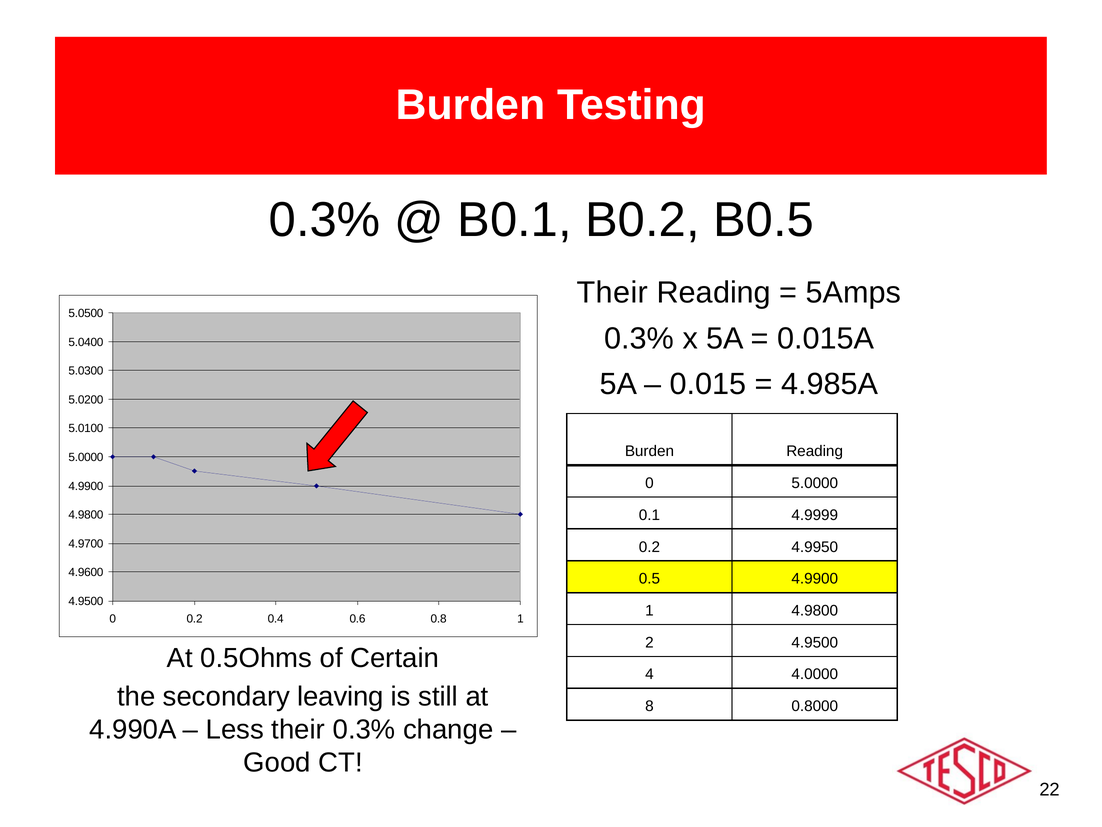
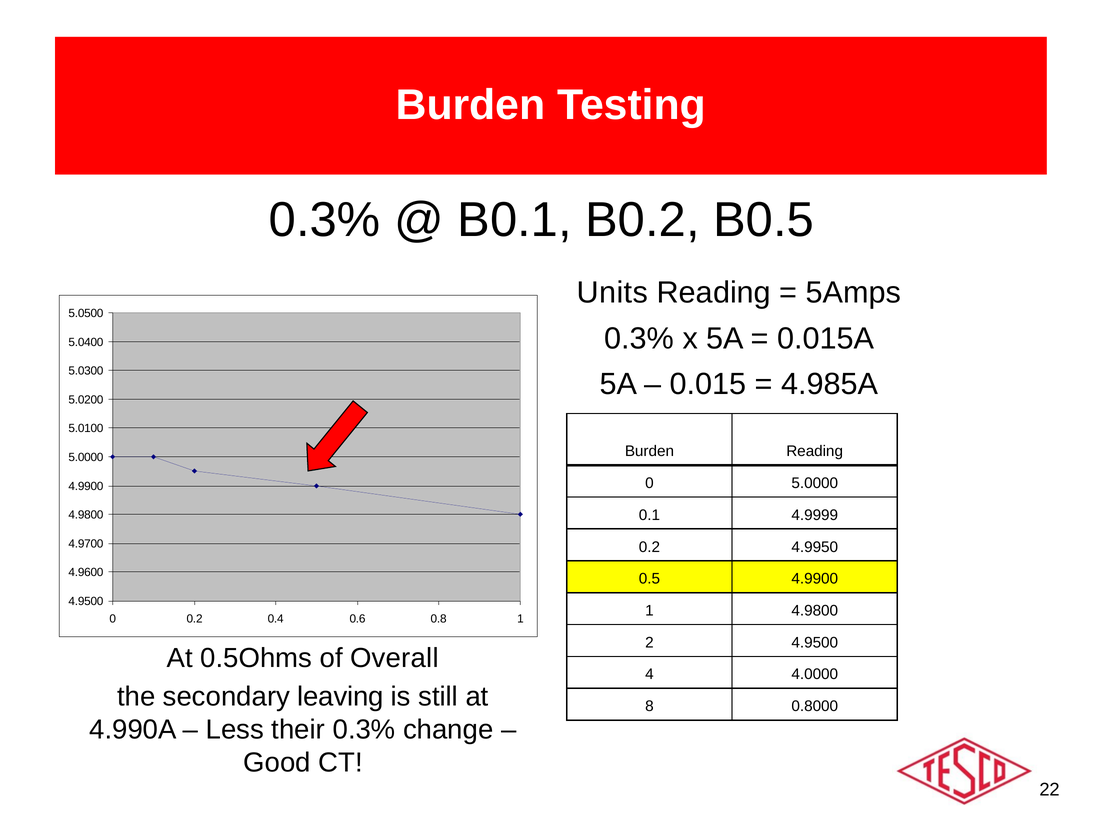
Their at (612, 292): Their -> Units
Certain: Certain -> Overall
